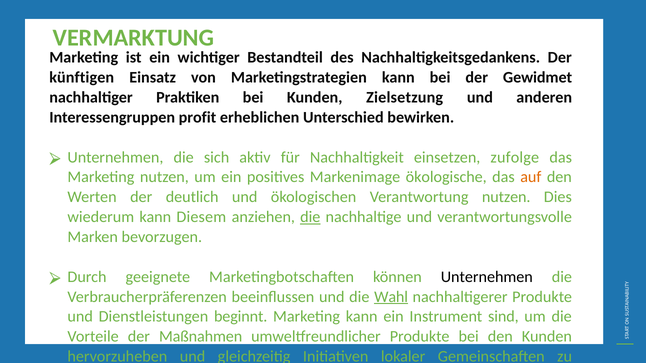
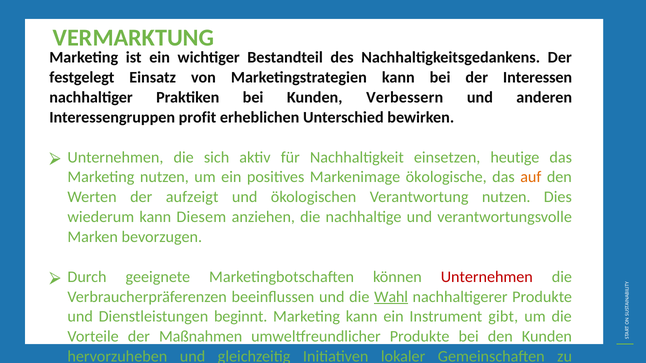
künftigen: künftigen -> festgelegt
Gewidmet: Gewidmet -> Interessen
Zielsetzung: Zielsetzung -> Verbessern
zufolge: zufolge -> heutige
deutlich: deutlich -> aufzeigt
die at (310, 217) underline: present -> none
Unternehmen at (487, 277) colour: black -> red
sind: sind -> gibt
